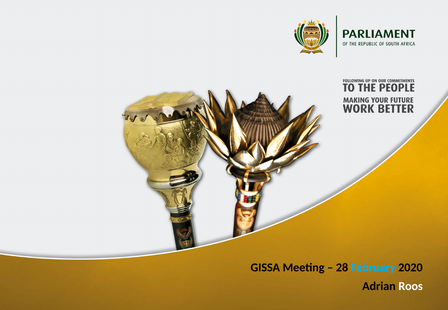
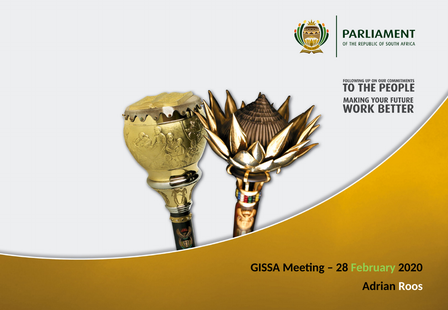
February colour: light blue -> light green
